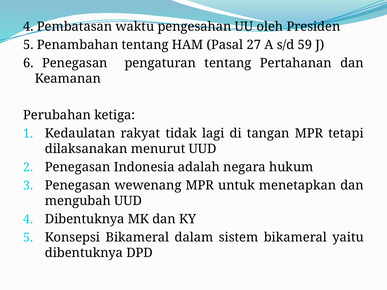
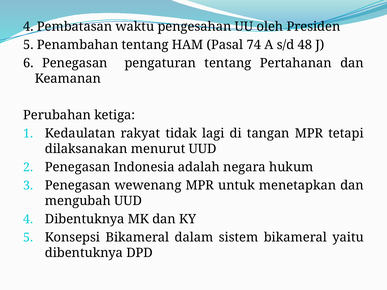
27: 27 -> 74
59: 59 -> 48
